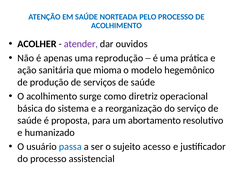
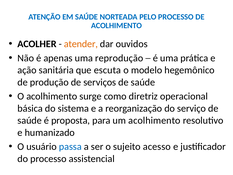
atender colour: purple -> orange
mioma: mioma -> escuta
um abortamento: abortamento -> acolhimento
